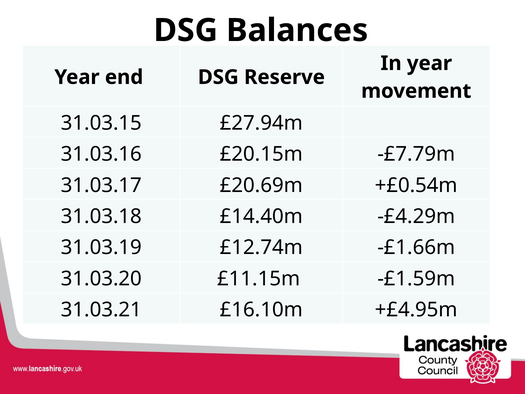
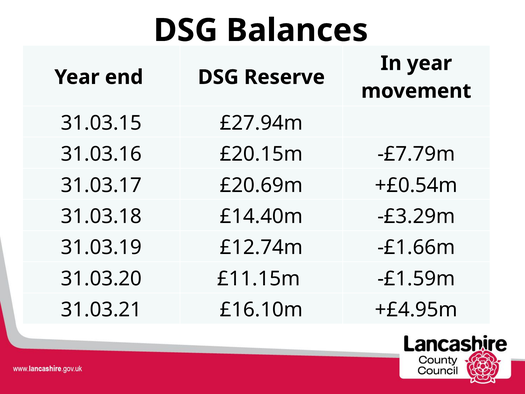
-£4.29m: -£4.29m -> -£3.29m
